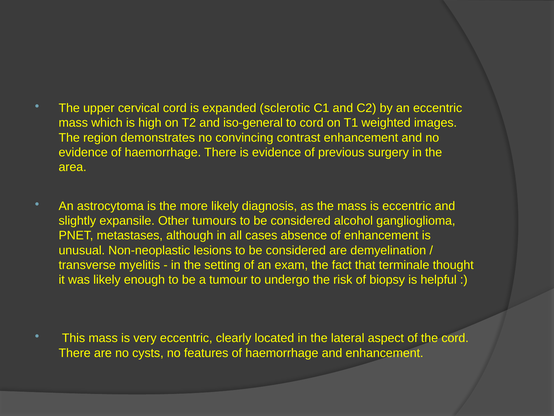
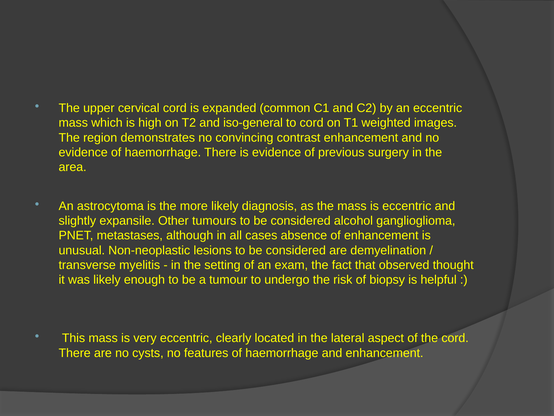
sclerotic: sclerotic -> common
terminale: terminale -> observed
